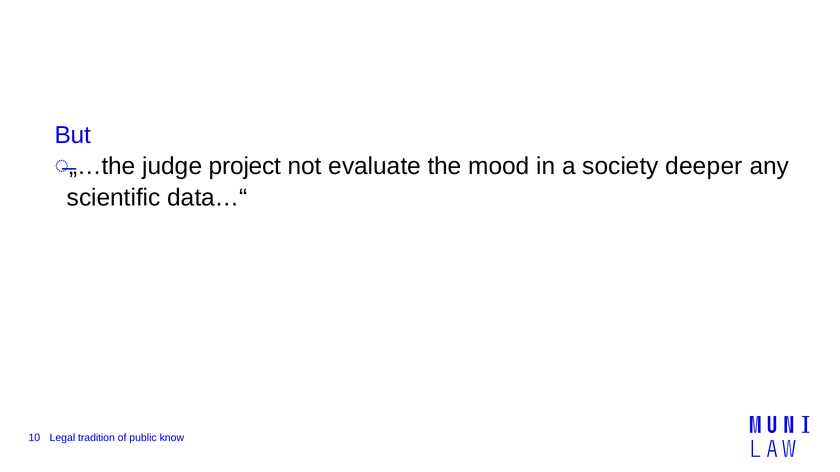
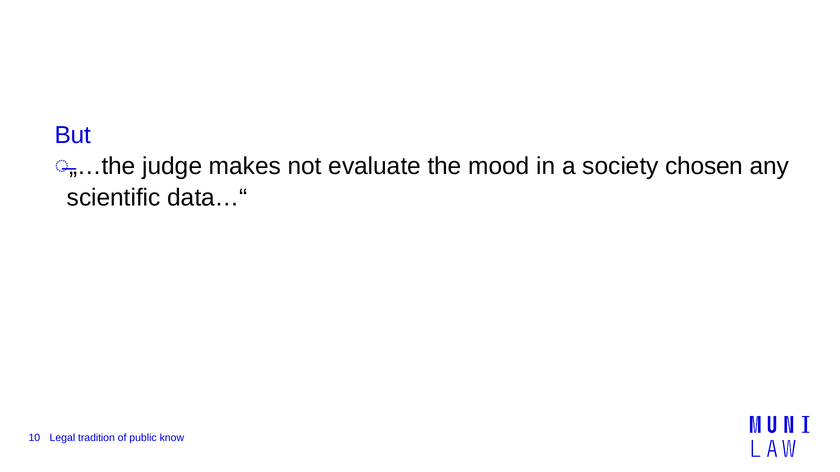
project: project -> makes
deeper: deeper -> chosen
